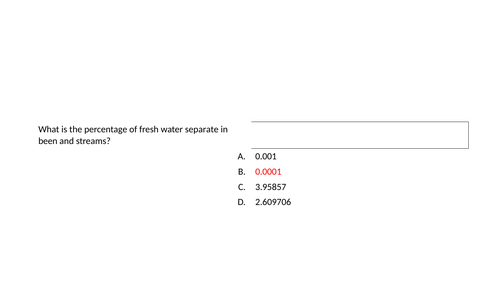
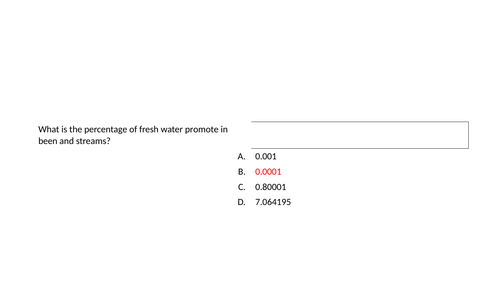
separate: separate -> promote
3.95857: 3.95857 -> 0.80001
2.609706: 2.609706 -> 7.064195
